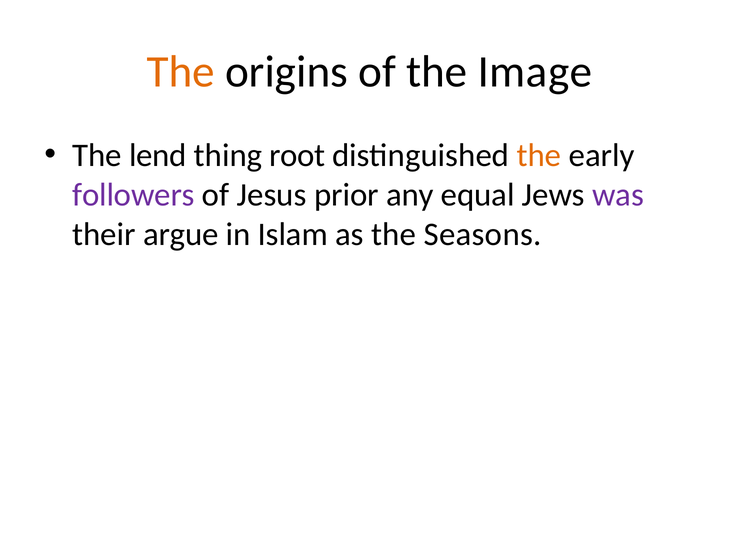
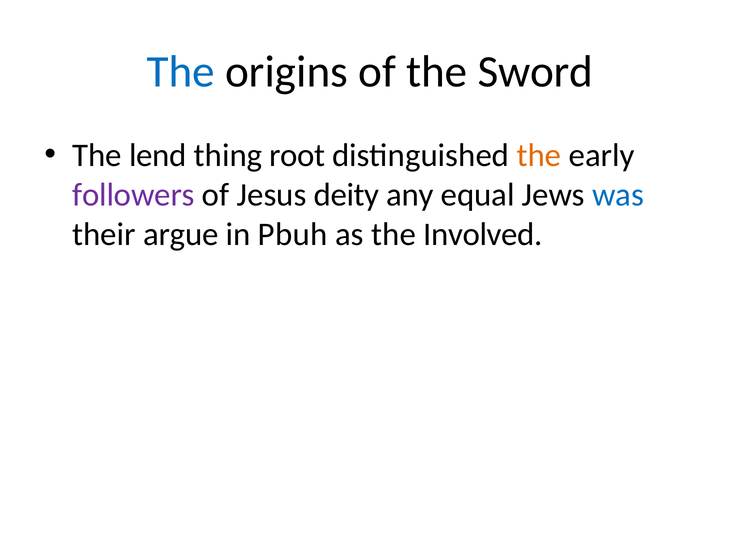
The at (181, 72) colour: orange -> blue
Image: Image -> Sword
prior: prior -> deity
was colour: purple -> blue
Islam: Islam -> Pbuh
Seasons: Seasons -> Involved
